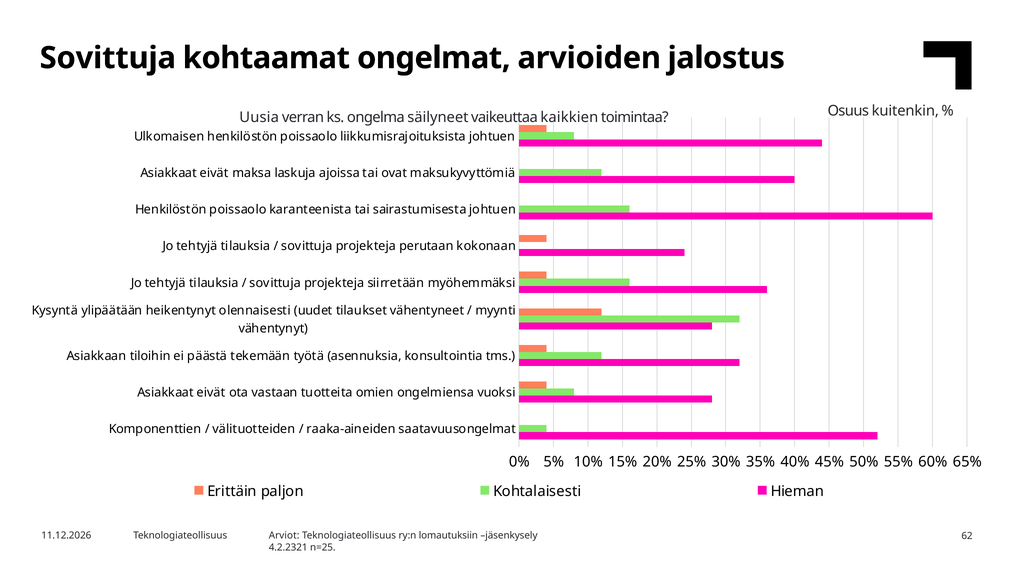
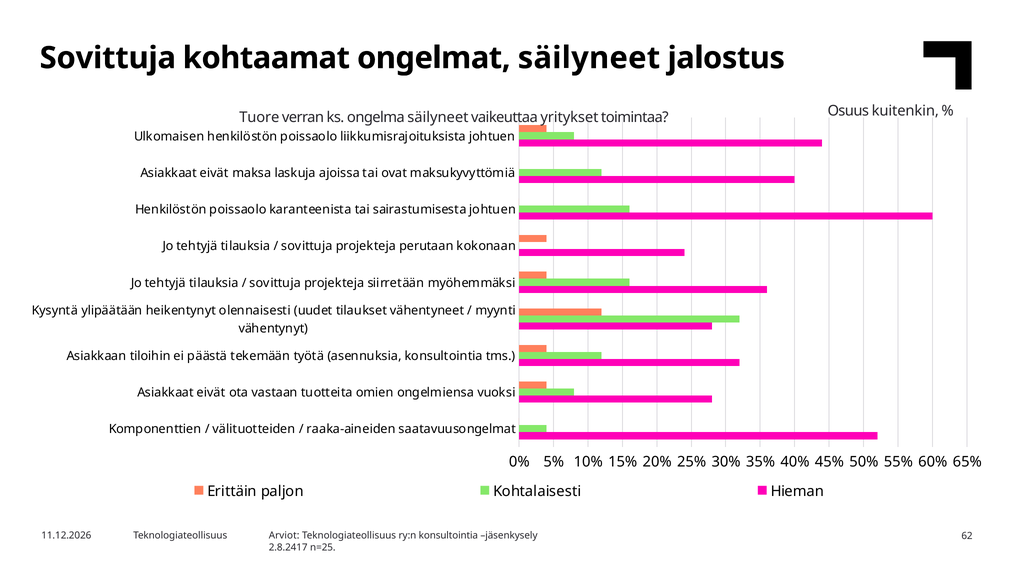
ongelmat arvioiden: arvioiden -> säilyneet
Uusia: Uusia -> Tuore
kaikkien: kaikkien -> yritykset
ry:n lomautuksiin: lomautuksiin -> konsultointia
4.2.2321: 4.2.2321 -> 2.8.2417
